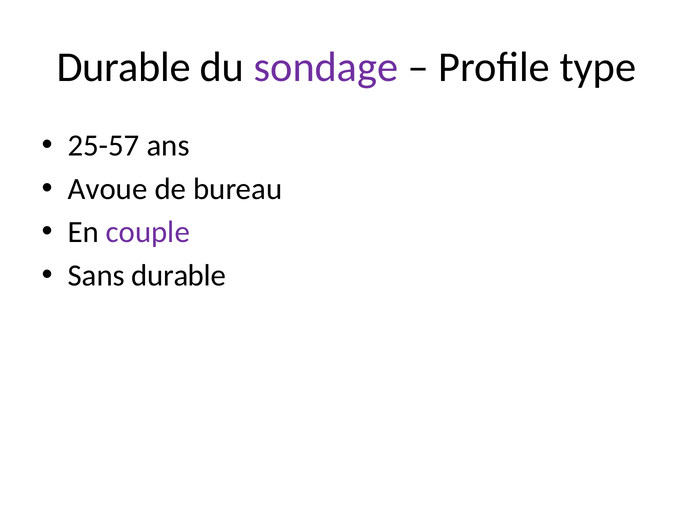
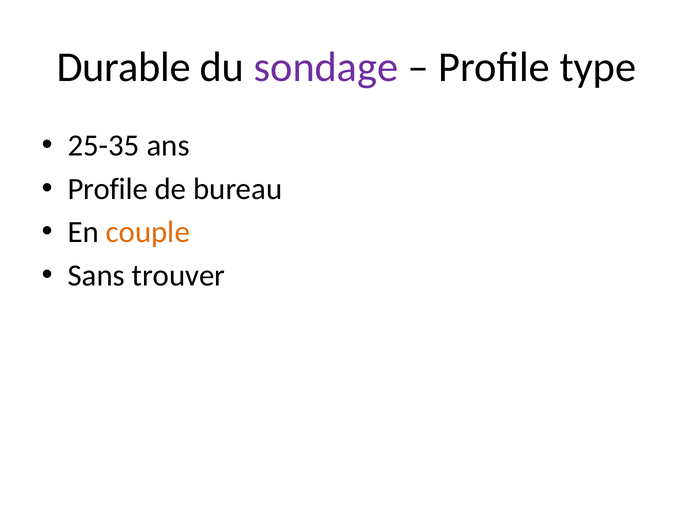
25-57: 25-57 -> 25-35
Avoue at (108, 189): Avoue -> Profile
couple colour: purple -> orange
Sans durable: durable -> trouver
